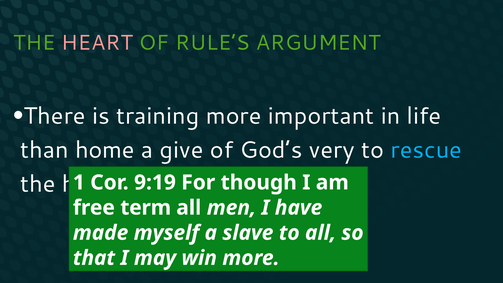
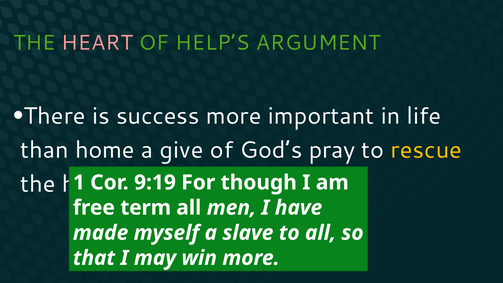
RULE’S: RULE’S -> HELP’S
training: training -> success
very: very -> pray
rescue colour: light blue -> yellow
